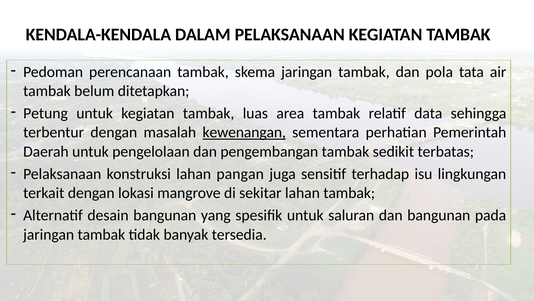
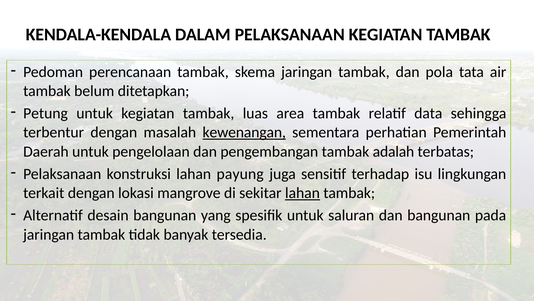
sedikit: sedikit -> adalah
pangan: pangan -> payung
lahan at (302, 193) underline: none -> present
